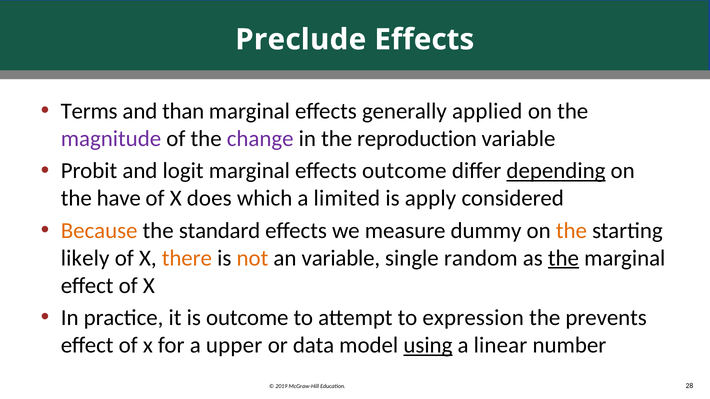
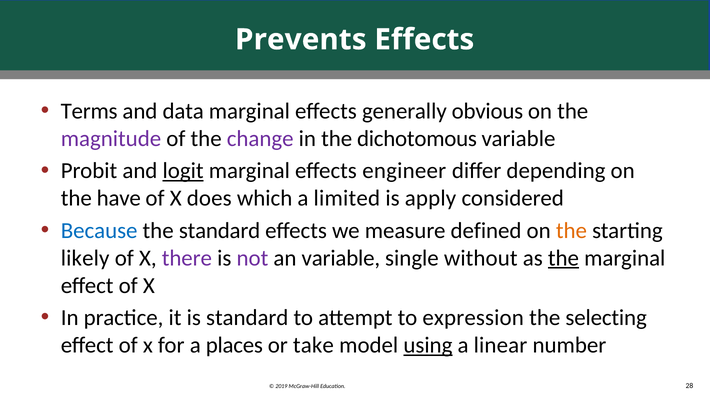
Preclude: Preclude -> Prevents
than: than -> data
applied: applied -> obvious
reproduction: reproduction -> dichotomous
logit underline: none -> present
effects outcome: outcome -> engineer
depending underline: present -> none
Because colour: orange -> blue
dummy: dummy -> defined
there colour: orange -> purple
not colour: orange -> purple
random: random -> without
is outcome: outcome -> standard
prevents: prevents -> selecting
upper: upper -> places
data: data -> take
